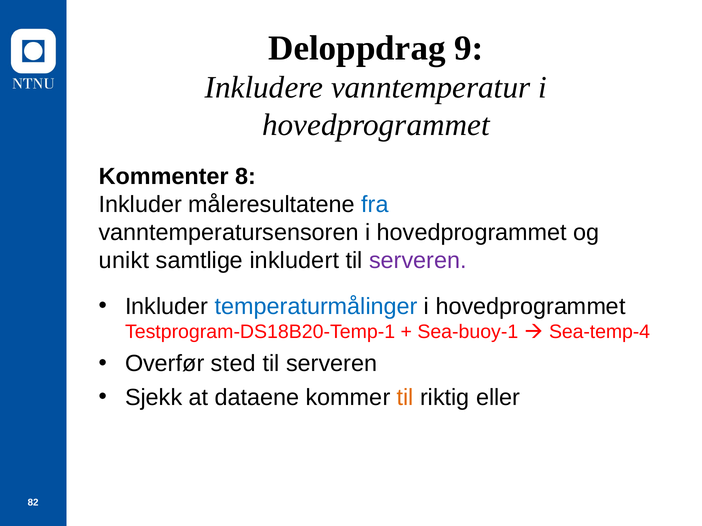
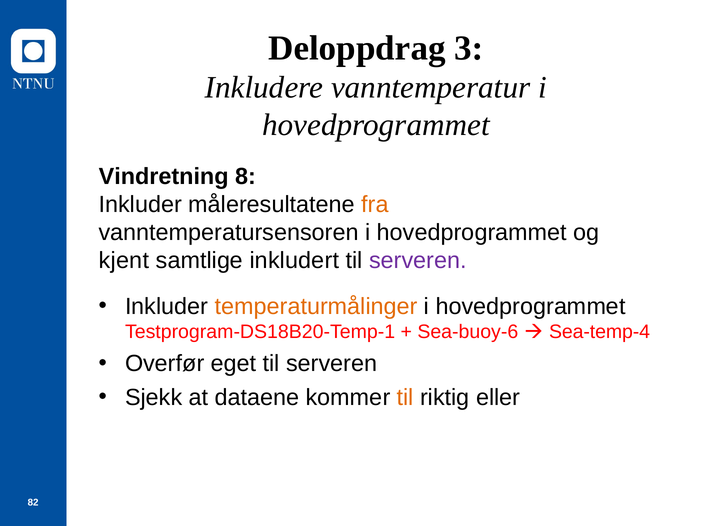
9: 9 -> 3
Kommenter: Kommenter -> Vindretning
fra colour: blue -> orange
unikt: unikt -> kjent
temperaturmålinger colour: blue -> orange
Sea-buoy-1: Sea-buoy-1 -> Sea-buoy-6
sted: sted -> eget
